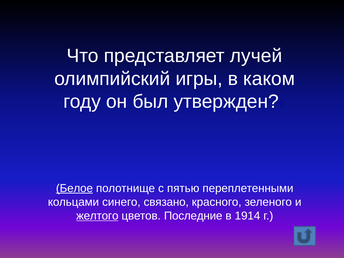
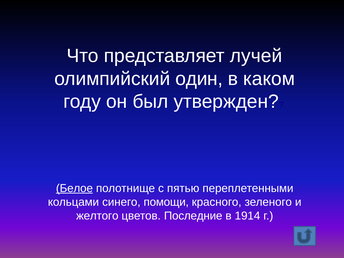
игры: игры -> один
связано: связано -> помощи
желтого underline: present -> none
